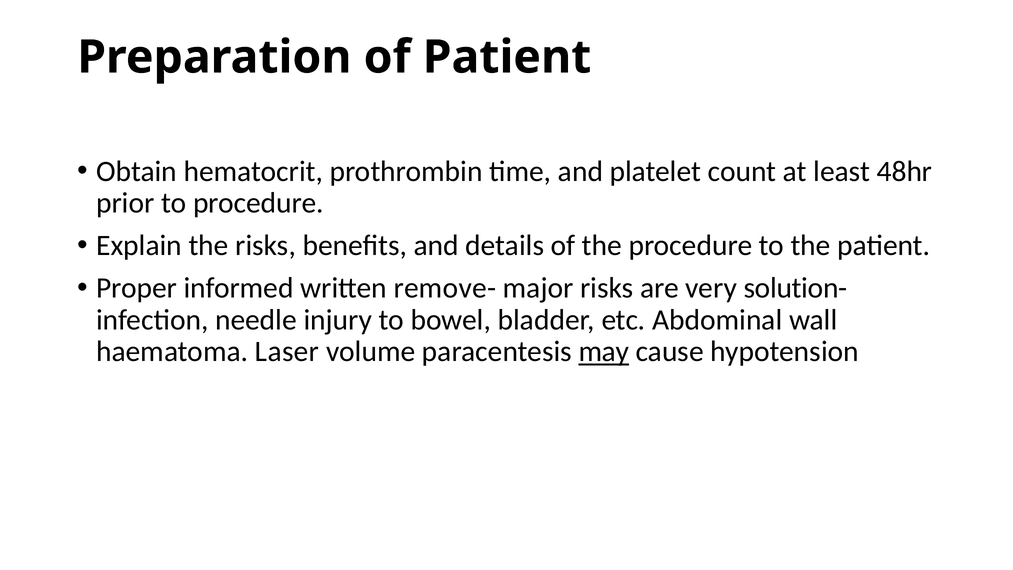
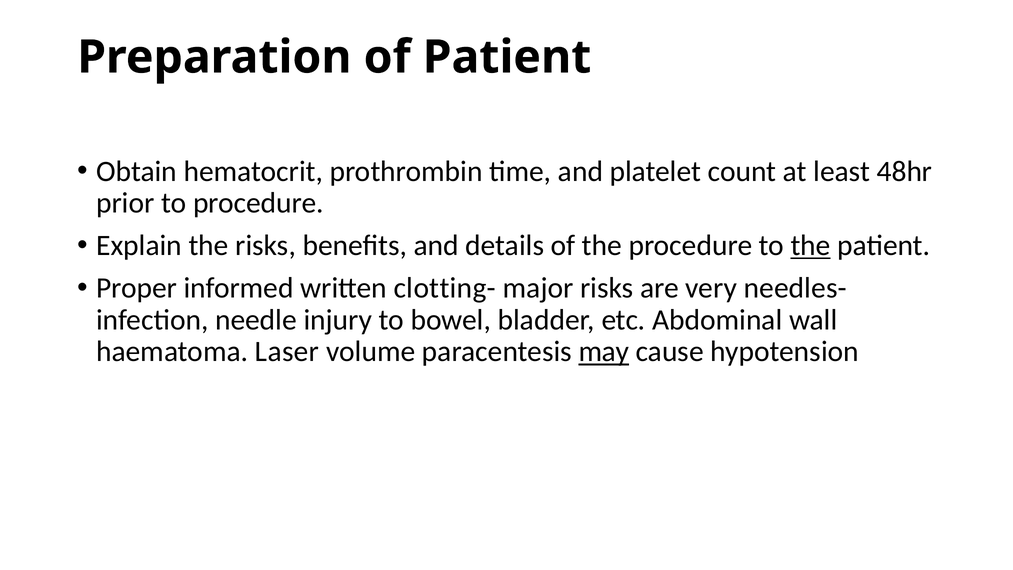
the at (811, 245) underline: none -> present
remove-: remove- -> clotting-
solution-: solution- -> needles-
